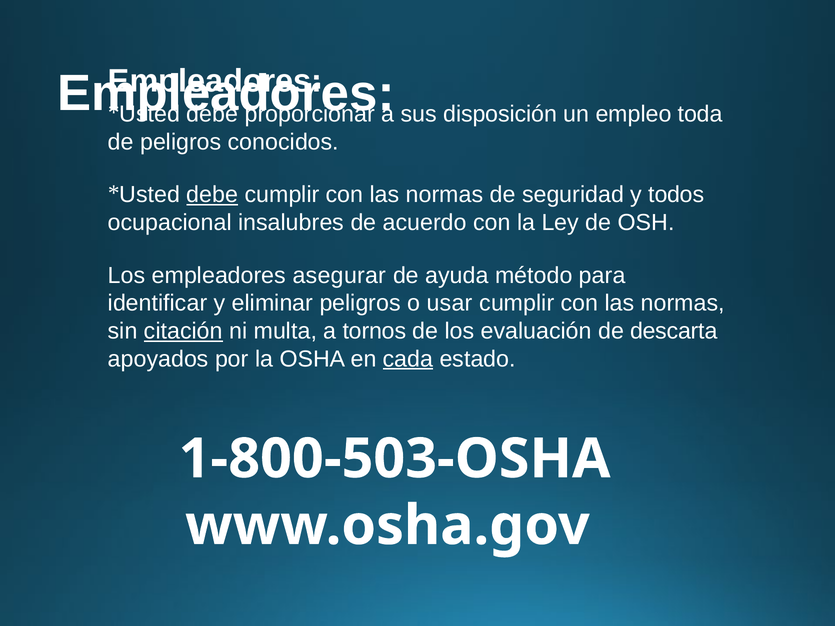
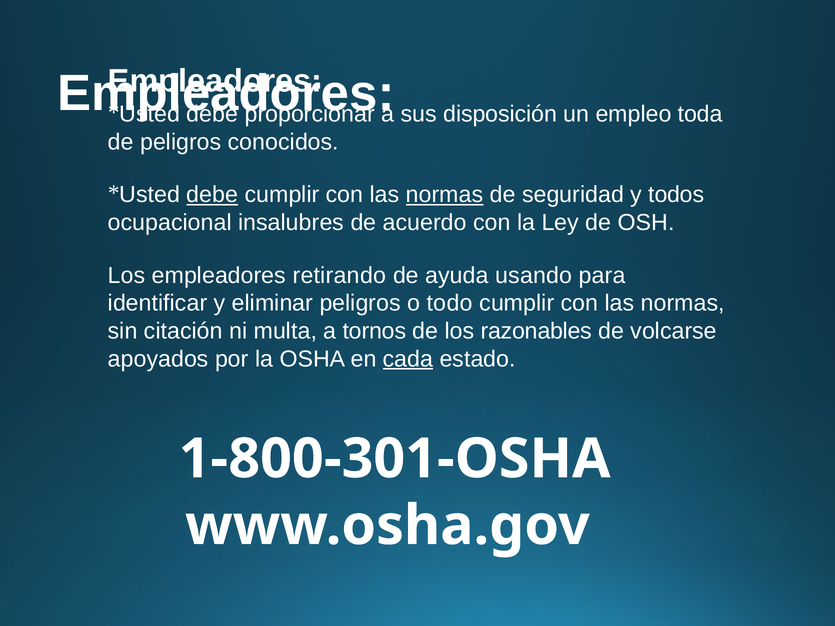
normas at (445, 195) underline: none -> present
asegurar: asegurar -> retirando
método: método -> usando
usar: usar -> todo
citación underline: present -> none
evaluación: evaluación -> razonables
descarta: descarta -> volcarse
1-800-503-OSHA: 1-800-503-OSHA -> 1-800-301-OSHA
